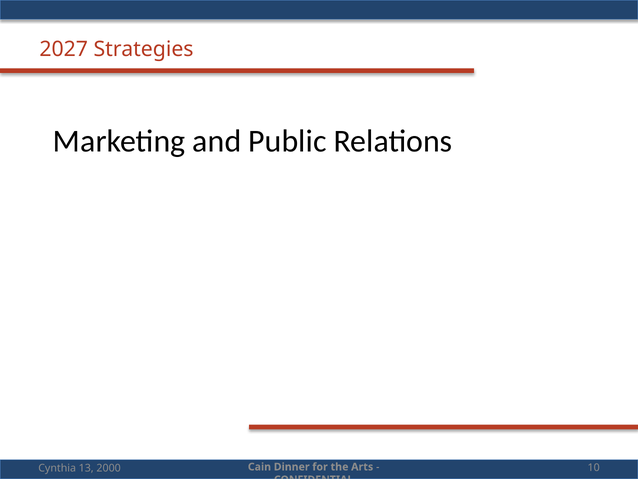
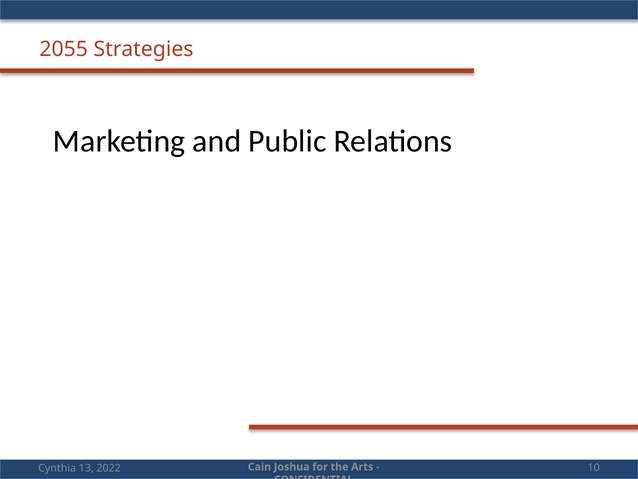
2027: 2027 -> 2055
2000: 2000 -> 2022
Dinner: Dinner -> Joshua
